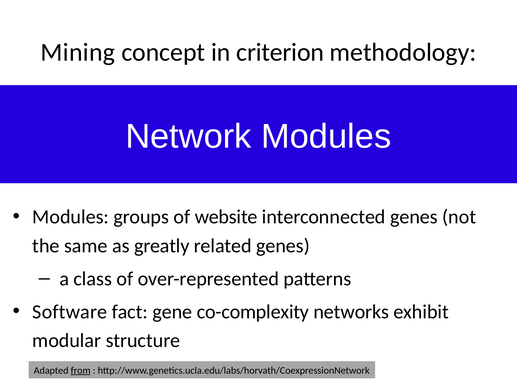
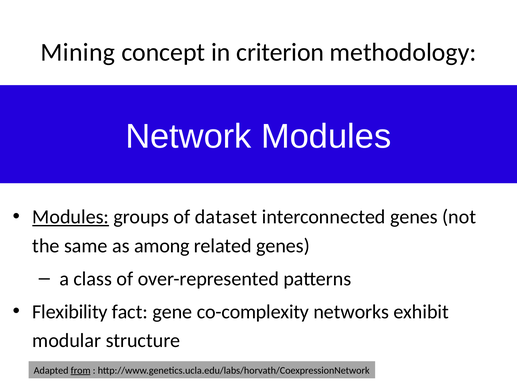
Modules at (71, 217) underline: none -> present
website: website -> dataset
greatly: greatly -> among
Software: Software -> Flexibility
